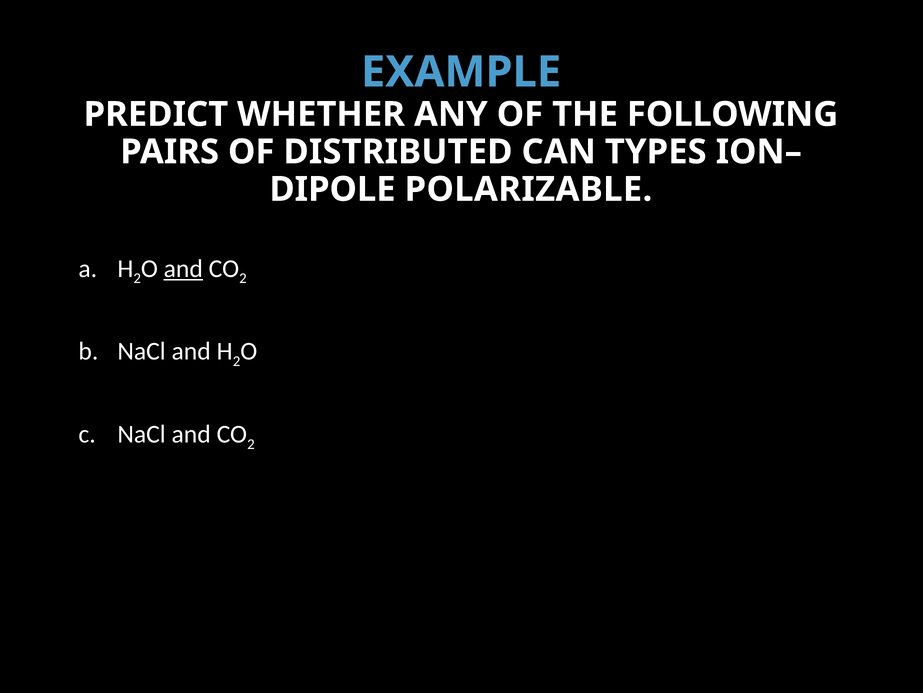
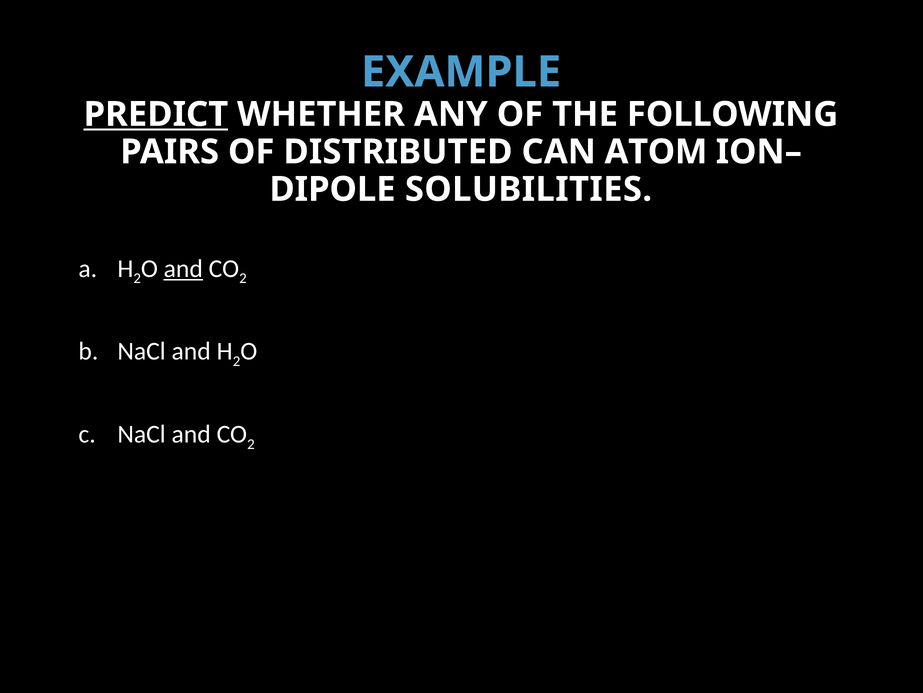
PREDICT underline: none -> present
TYPES: TYPES -> ATOM
POLARIZABLE: POLARIZABLE -> SOLUBILITIES
